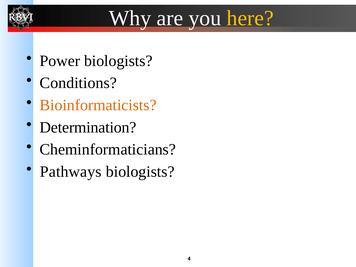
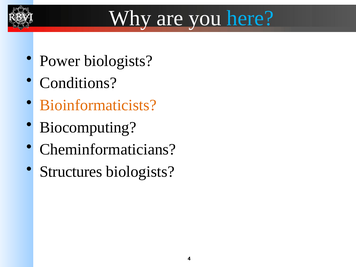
here colour: yellow -> light blue
Determination: Determination -> Biocomputing
Pathways: Pathways -> Structures
